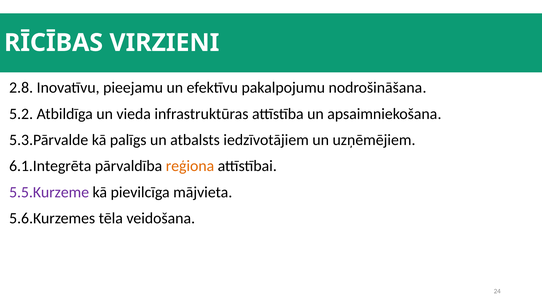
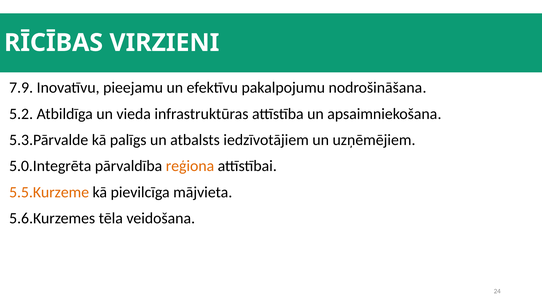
2.8: 2.8 -> 7.9
6.1.Integrēta: 6.1.Integrēta -> 5.0.Integrēta
5.5.Kurzeme colour: purple -> orange
